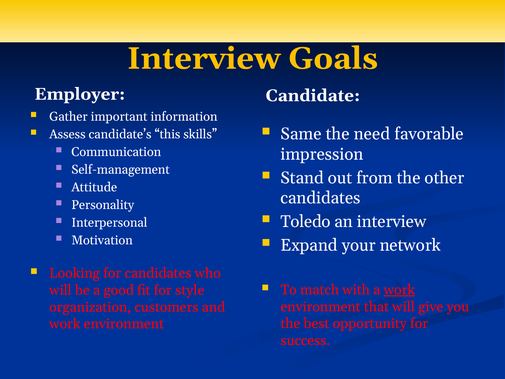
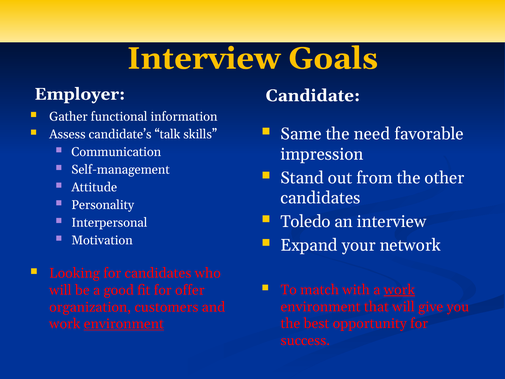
important: important -> functional
this: this -> talk
style: style -> offer
environment at (124, 324) underline: none -> present
